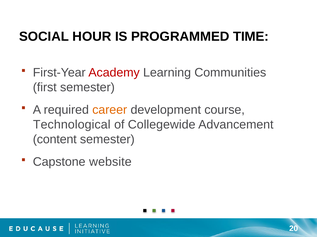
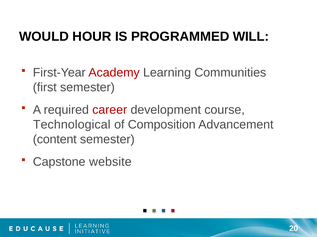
SOCIAL: SOCIAL -> WOULD
TIME: TIME -> WILL
career colour: orange -> red
Collegewide: Collegewide -> Composition
